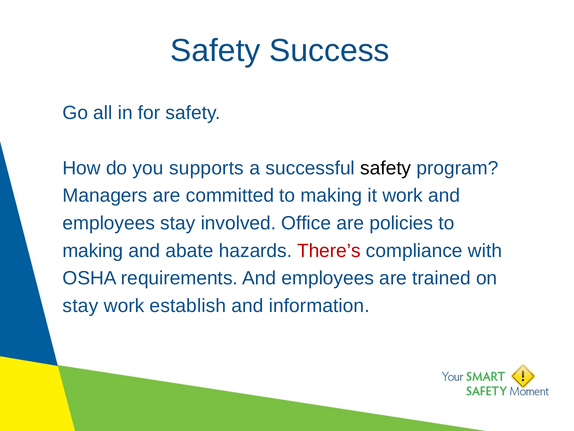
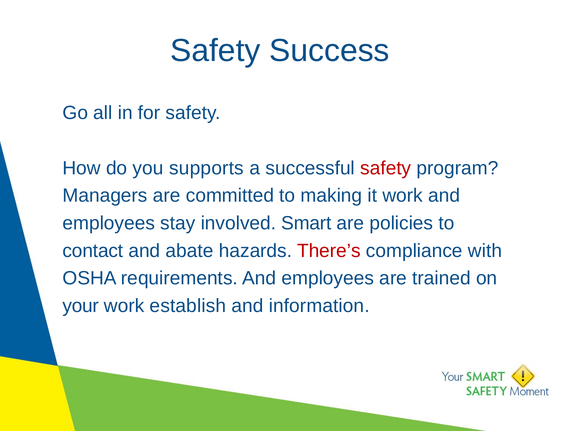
safety at (386, 168) colour: black -> red
Office: Office -> Smart
making at (93, 250): making -> contact
stay at (80, 306): stay -> your
